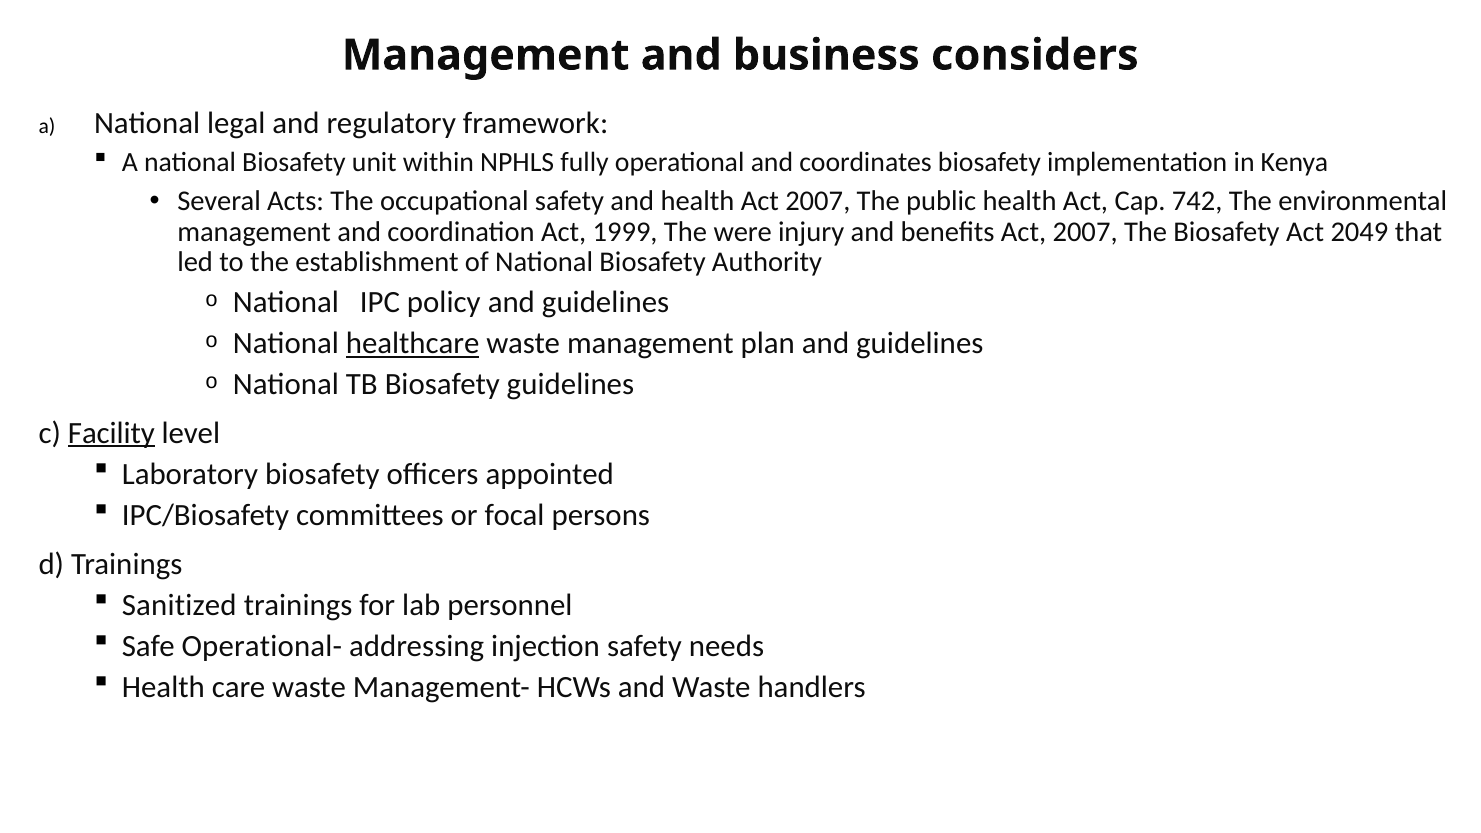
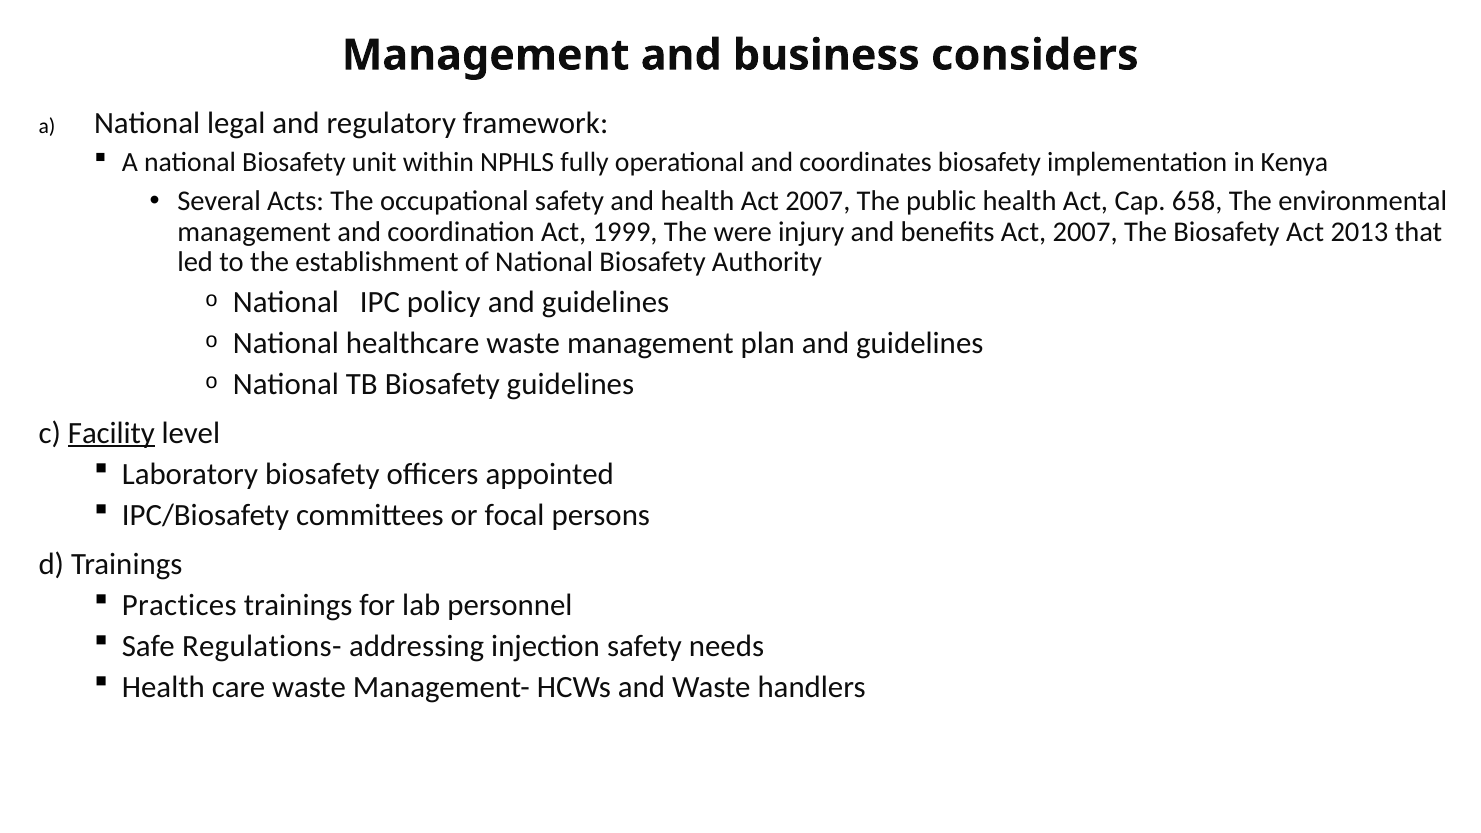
742: 742 -> 658
2049: 2049 -> 2013
healthcare underline: present -> none
Sanitized: Sanitized -> Practices
Operational-: Operational- -> Regulations-
